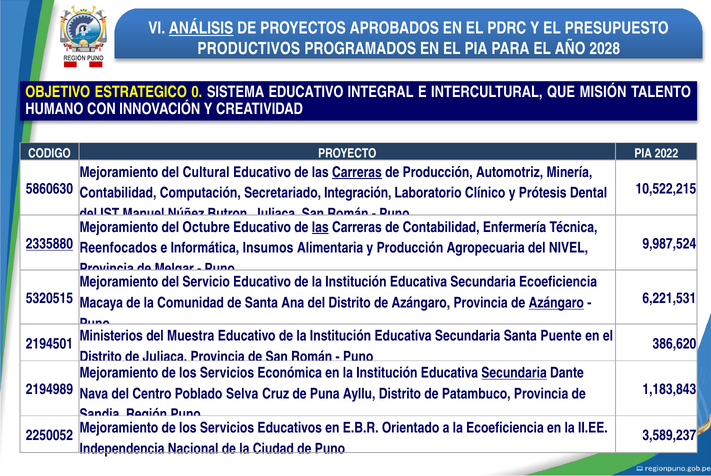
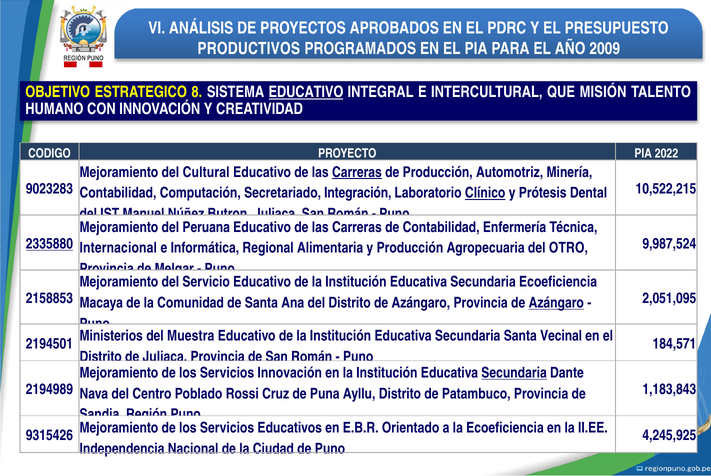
ANÁLISIS underline: present -> none
2028: 2028 -> 2009
0: 0 -> 8
EDUCATIVO at (306, 92) underline: none -> present
5860630: 5860630 -> 9023283
Clínico underline: none -> present
Octubre: Octubre -> Peruana
las at (320, 227) underline: present -> none
Reenfocados: Reenfocados -> Internacional
Insumos: Insumos -> Regional
NIVEL: NIVEL -> OTRO
5320515: 5320515 -> 2158853
6,221,531: 6,221,531 -> 2,051,095
Puente: Puente -> Vecinal
386,620: 386,620 -> 184,571
Servicios Económica: Económica -> Innovación
Selva: Selva -> Rossi
2250052: 2250052 -> 9315426
3,589,237: 3,589,237 -> 4,245,925
